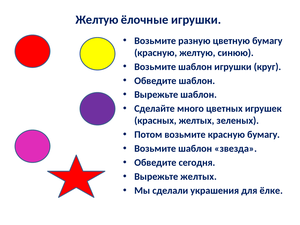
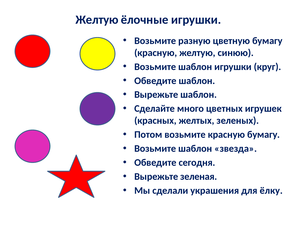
Вырежьте желтых: желтых -> зеленая
ёлке: ёлке -> ёлку
